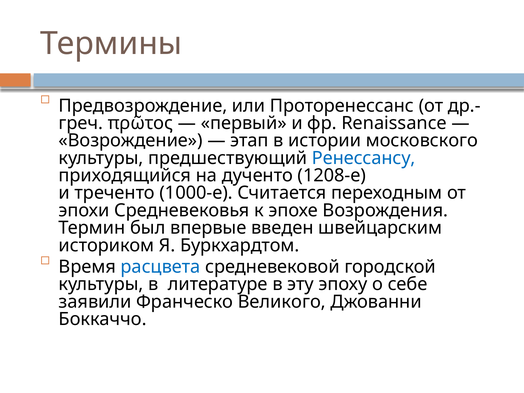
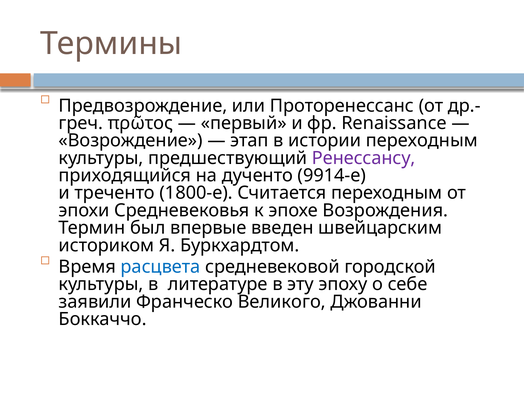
истории московского: московского -> переходным
Ренессансу colour: blue -> purple
1208-е: 1208-е -> 9914-е
1000-е: 1000-е -> 1800-е
